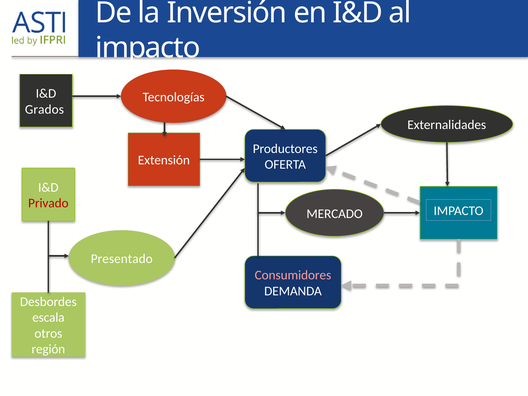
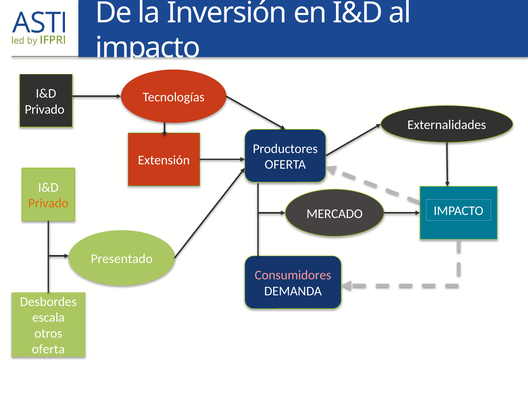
Grados at (44, 109): Grados -> Privado
Privado at (48, 203) colour: red -> orange
región at (48, 349): región -> oferta
